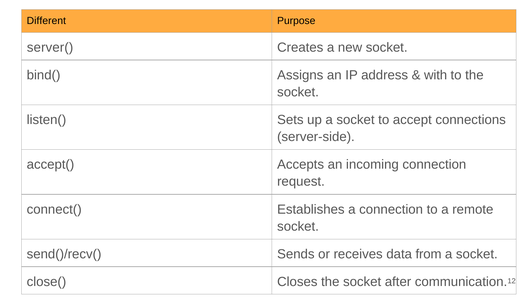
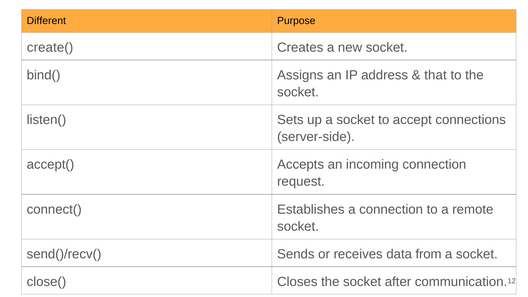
server(: server( -> create(
with: with -> that
